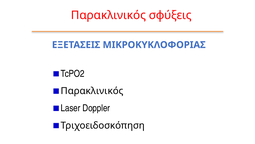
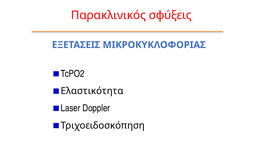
Παρακλινικός at (92, 91): Παρακλινικός -> Ελαστικότητα
